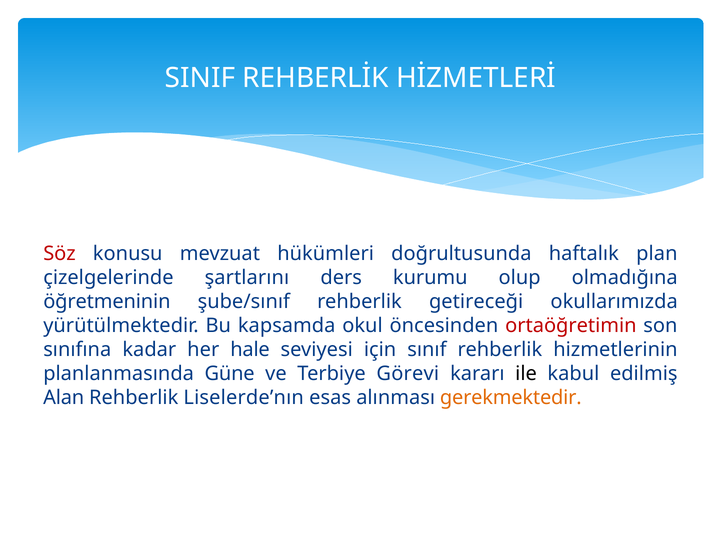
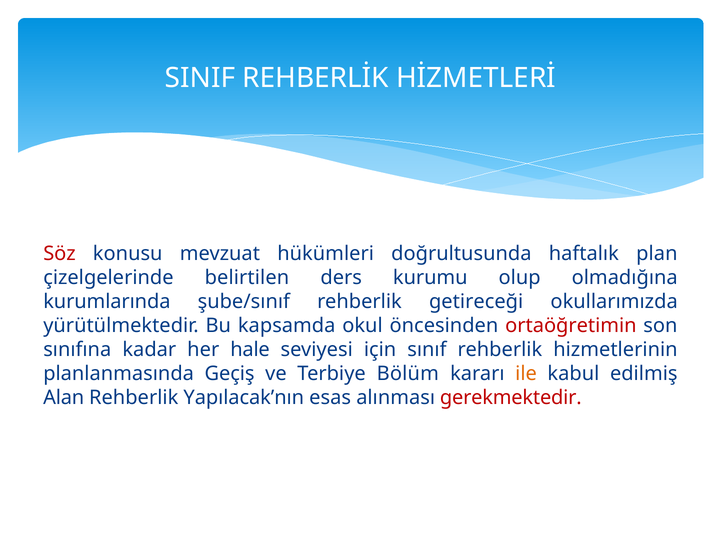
şartlarını: şartlarını -> belirtilen
öğretmeninin: öğretmeninin -> kurumlarında
Güne: Güne -> Geçiş
Görevi: Görevi -> Bölüm
ile colour: black -> orange
Liselerde’nın: Liselerde’nın -> Yapılacak’nın
gerekmektedir colour: orange -> red
